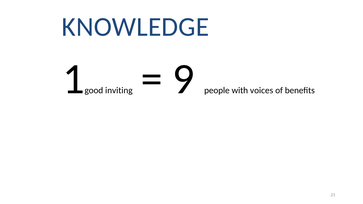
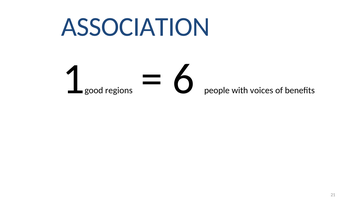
KNOWLEDGE: KNOWLEDGE -> ASSOCIATION
inviting: inviting -> regions
9: 9 -> 6
